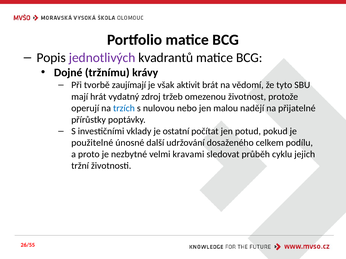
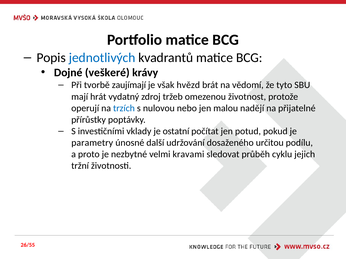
jednotlivých colour: purple -> blue
tržnímu: tržnímu -> veškeré
aktivit: aktivit -> hvězd
použitelné: použitelné -> parametry
celkem: celkem -> určitou
